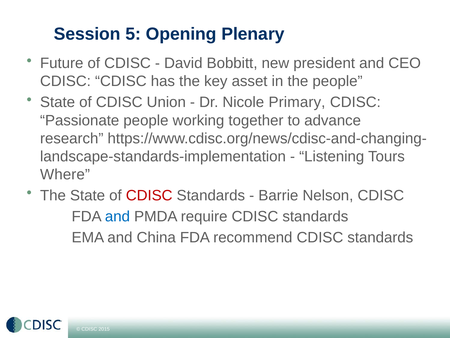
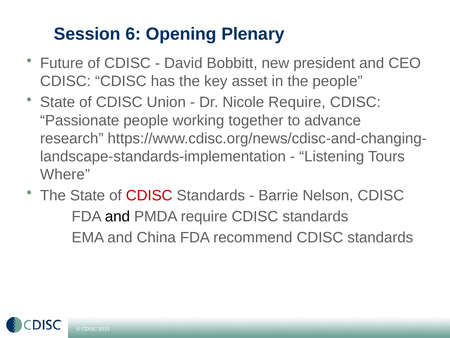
5: 5 -> 6
Nicole Primary: Primary -> Require
and at (117, 216) colour: blue -> black
